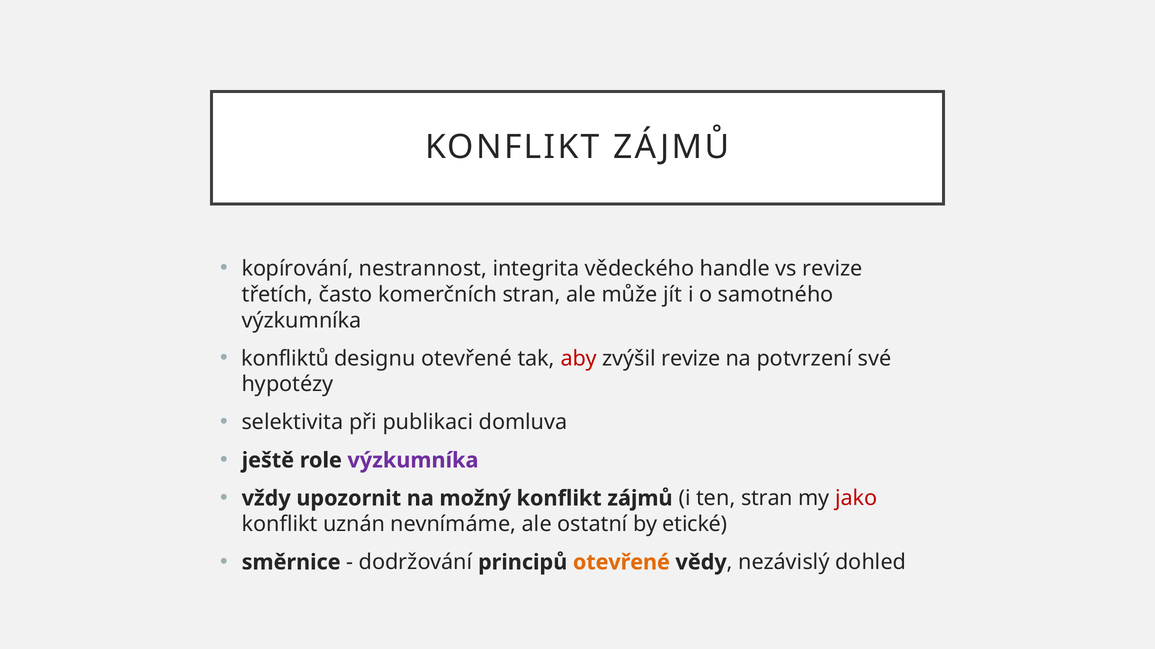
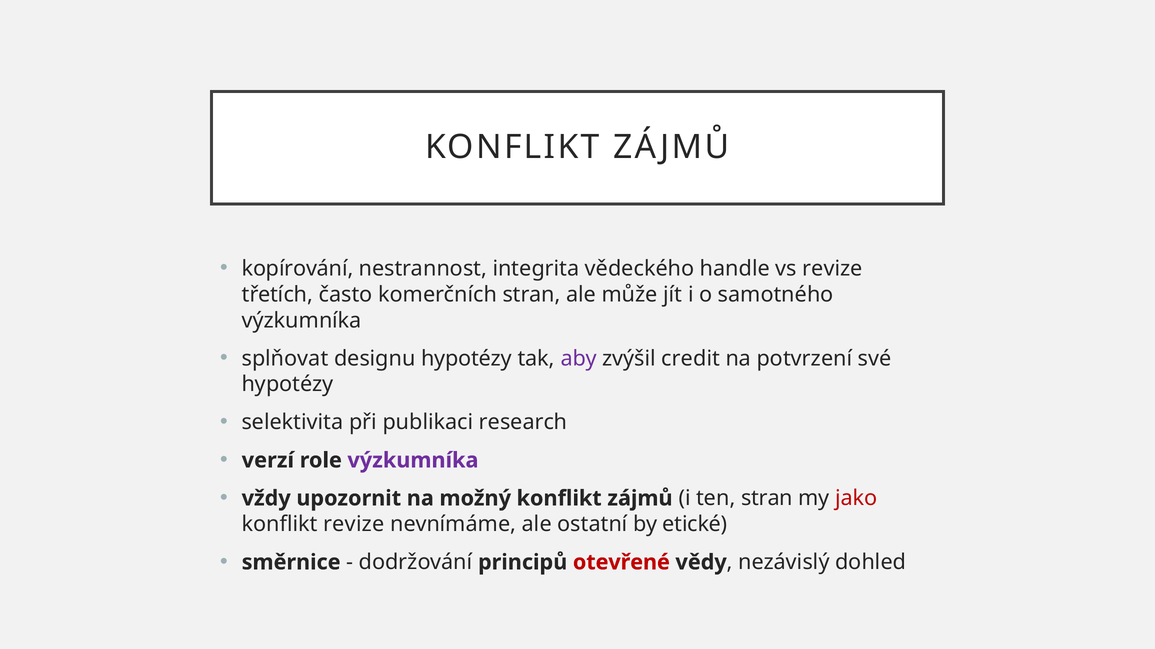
konfliktů: konfliktů -> splňovat
designu otevřené: otevřené -> hypotézy
aby colour: red -> purple
zvýšil revize: revize -> credit
domluva: domluva -> research
ještě: ještě -> verzí
konflikt uznán: uznán -> revize
otevřené at (621, 563) colour: orange -> red
